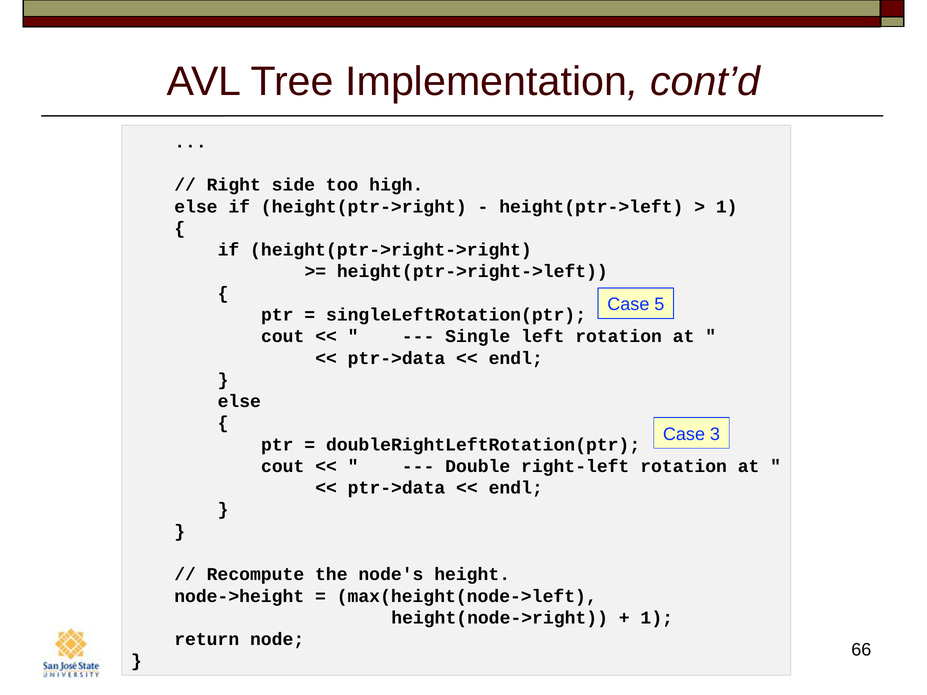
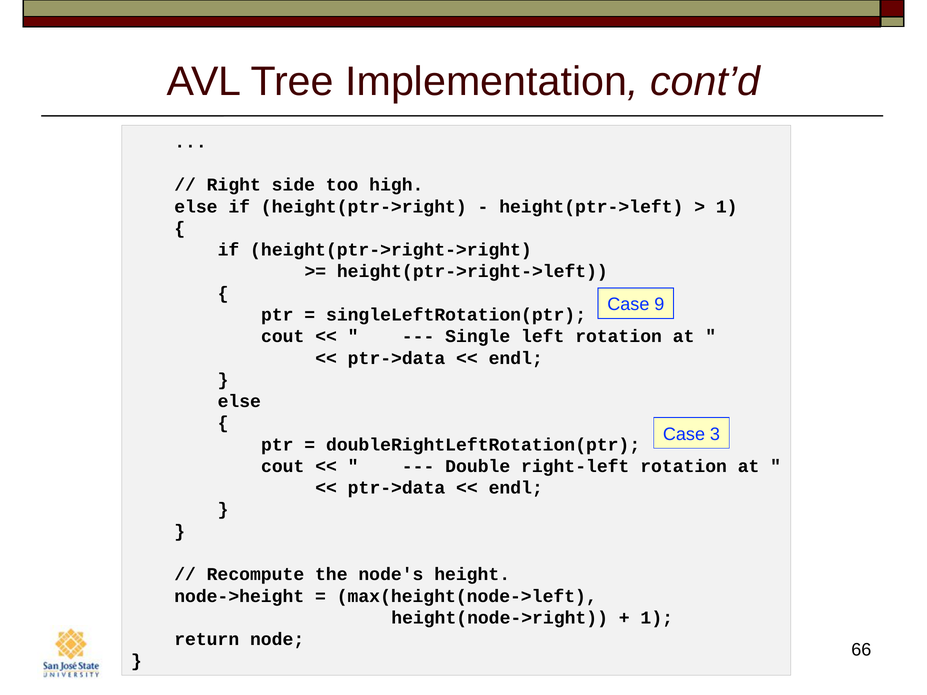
5: 5 -> 9
